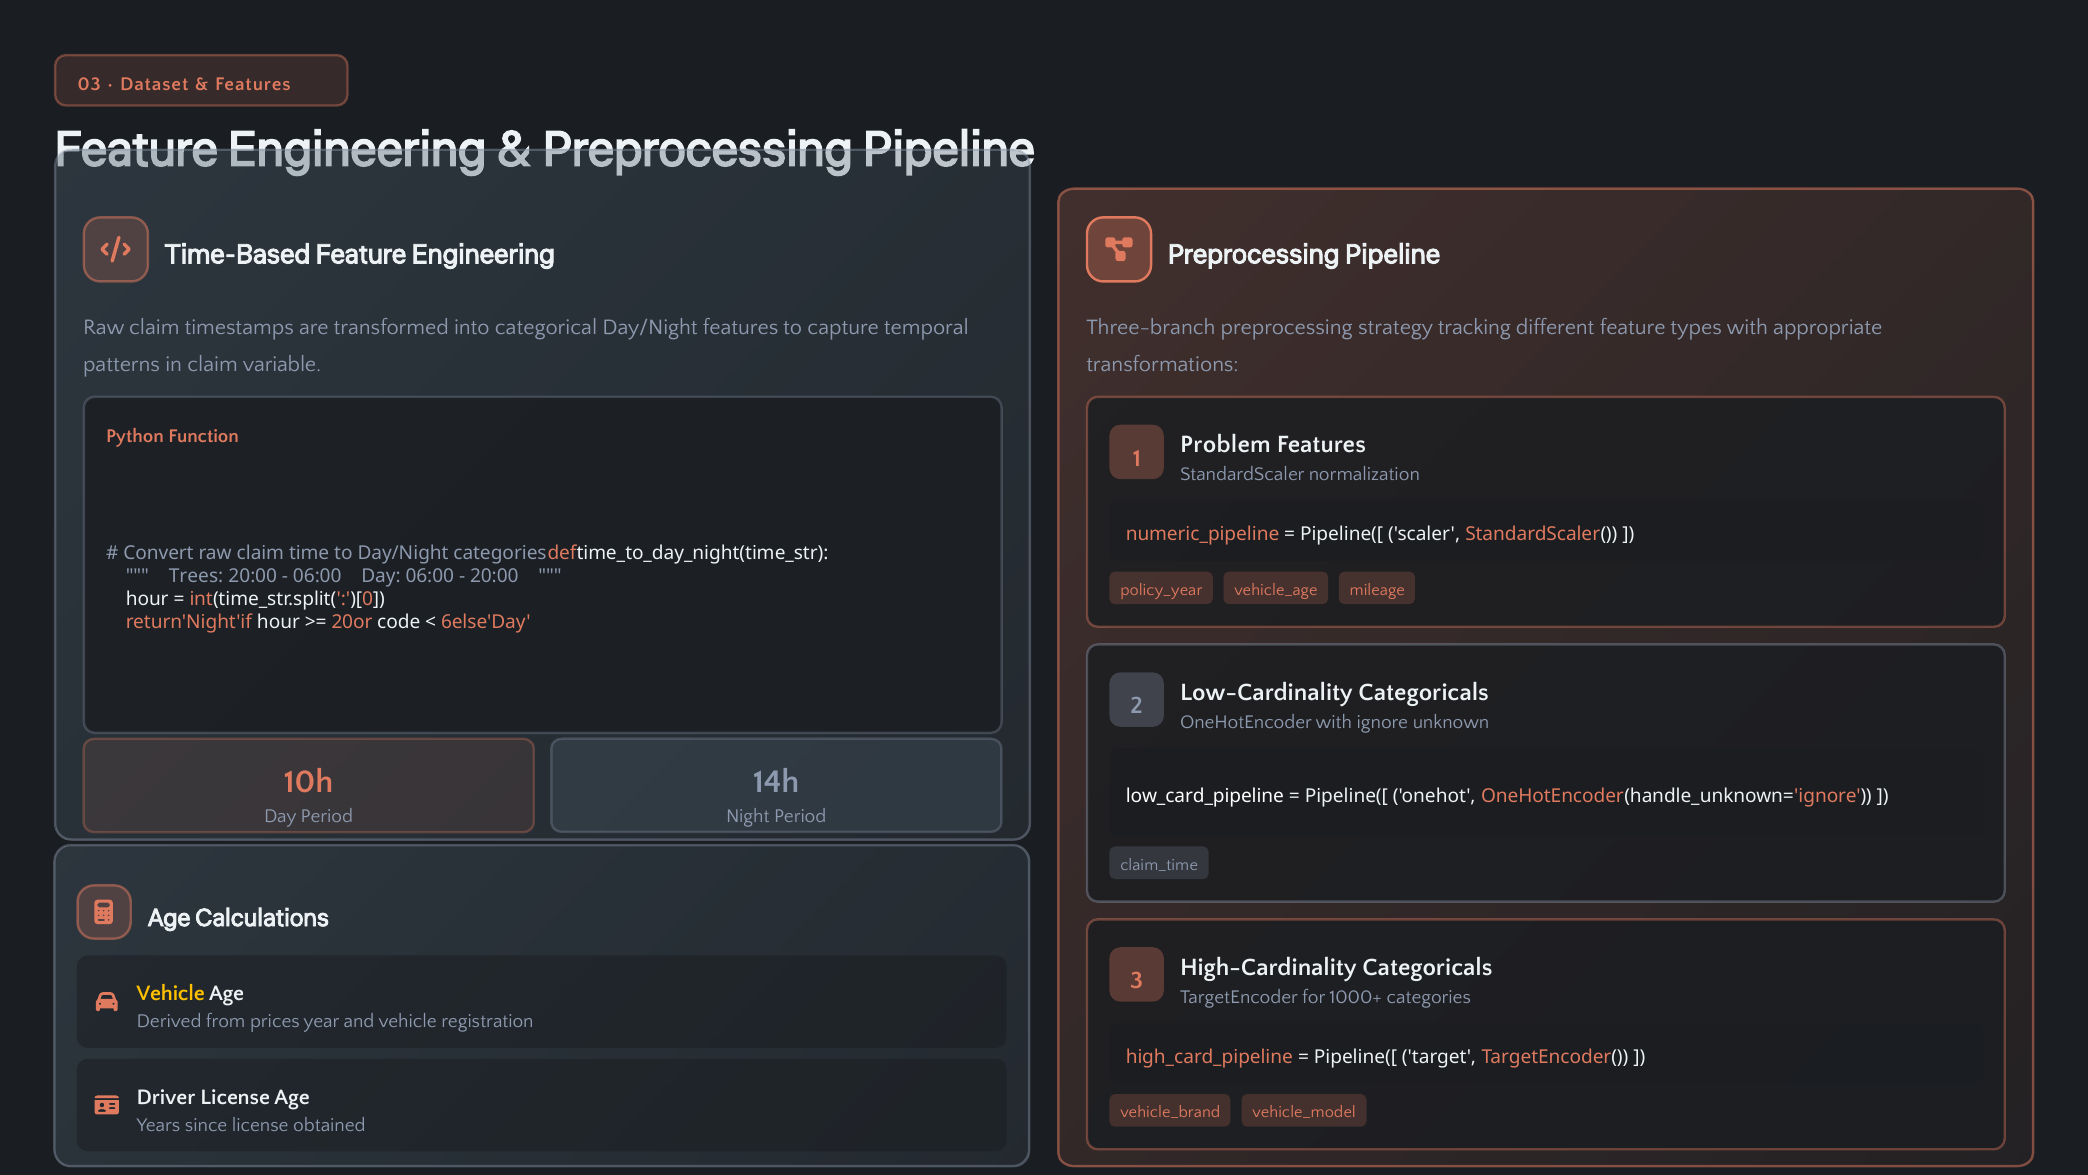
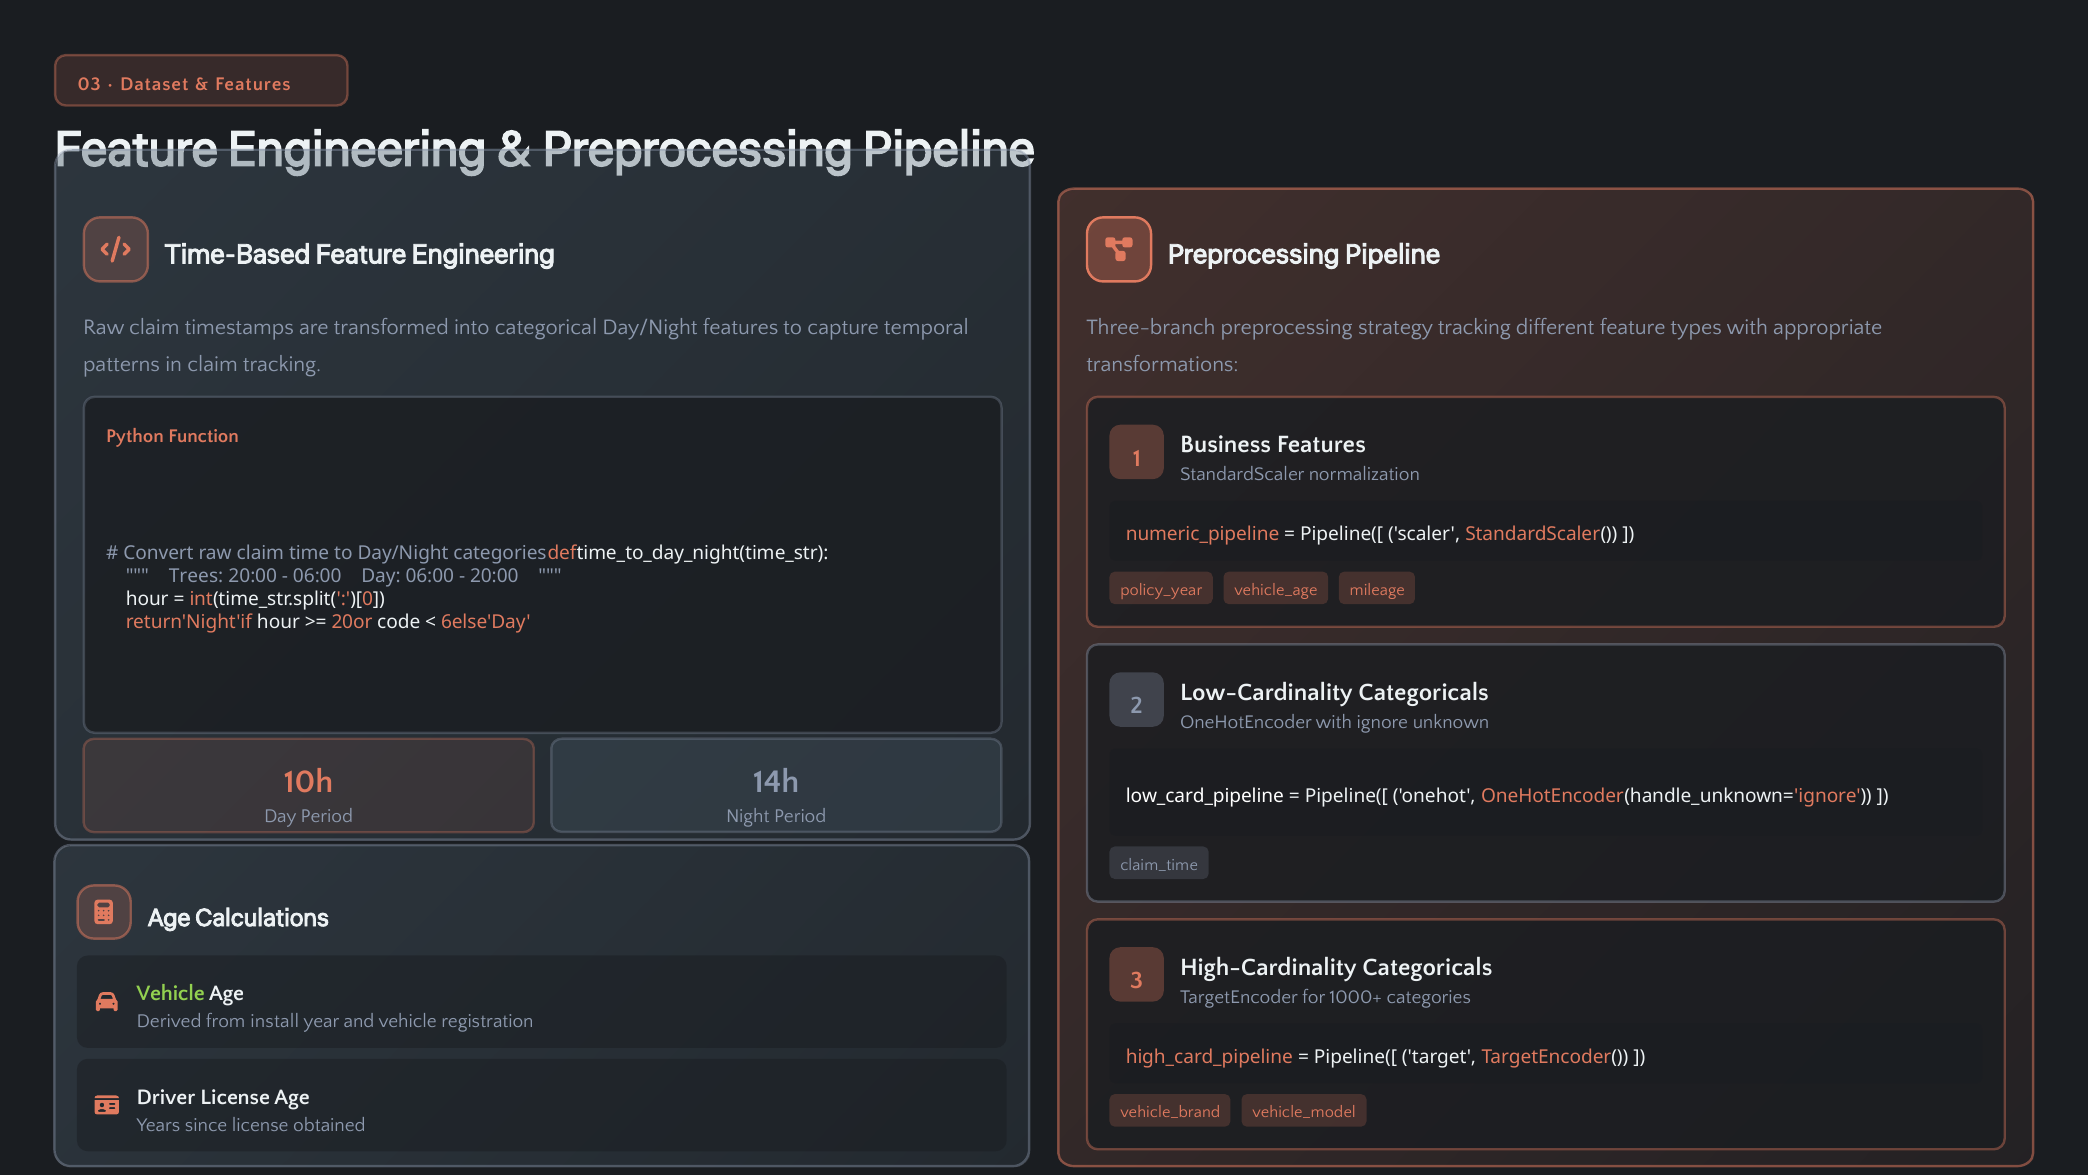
claim variable: variable -> tracking
Problem: Problem -> Business
Vehicle at (171, 993) colour: yellow -> light green
prices: prices -> install
